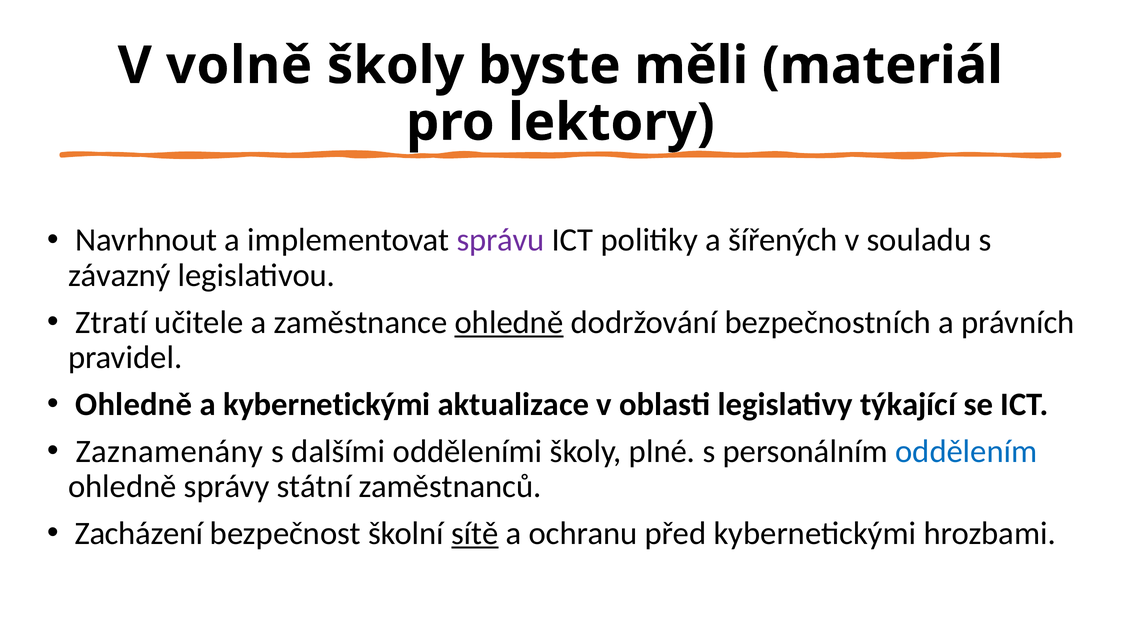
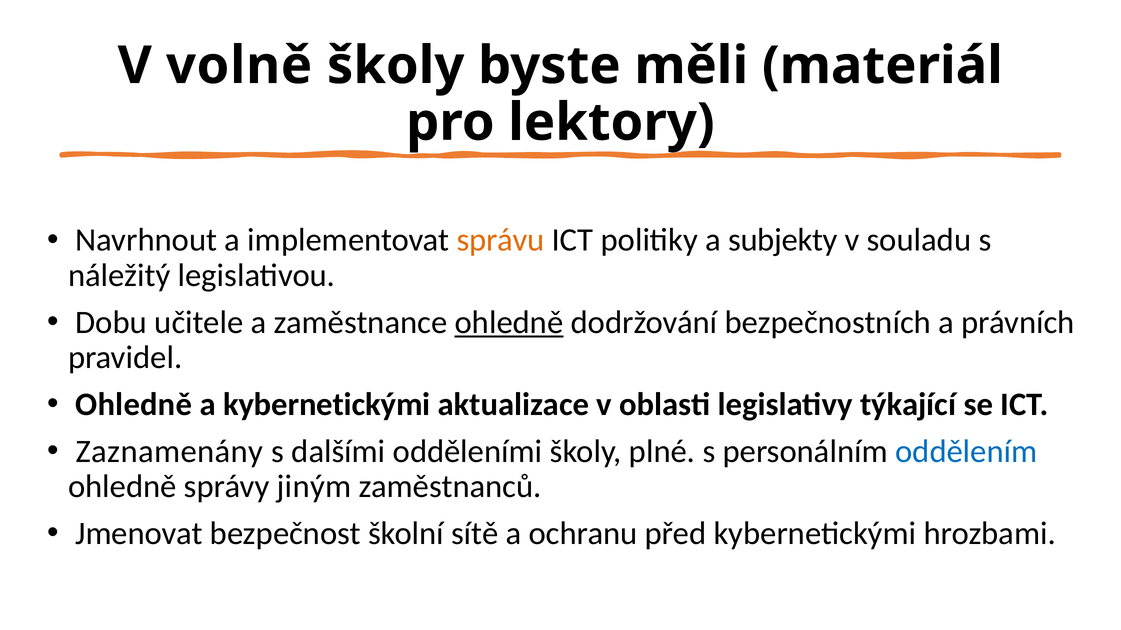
správu colour: purple -> orange
šířených: šířených -> subjekty
závazný: závazný -> náležitý
Ztratí: Ztratí -> Dobu
státní: státní -> jiným
Zacházení: Zacházení -> Jmenovat
sítě underline: present -> none
